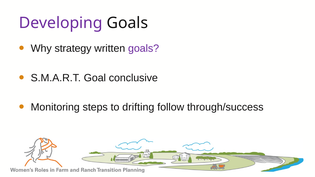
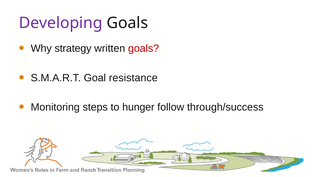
goals at (144, 49) colour: purple -> red
conclusive: conclusive -> resistance
drifting: drifting -> hunger
